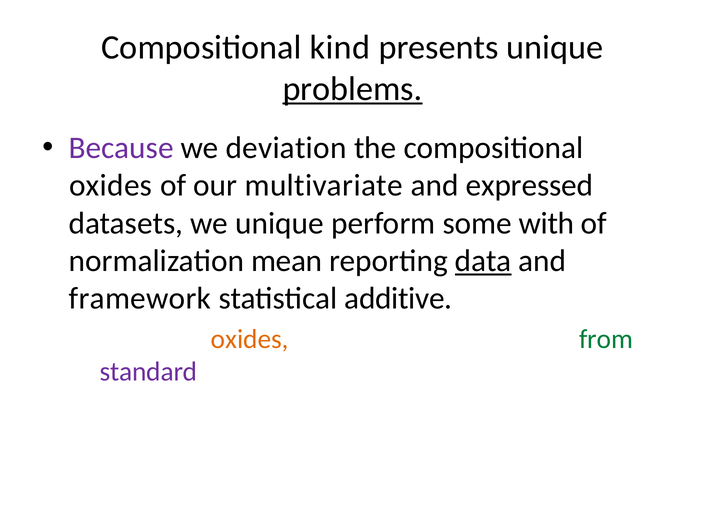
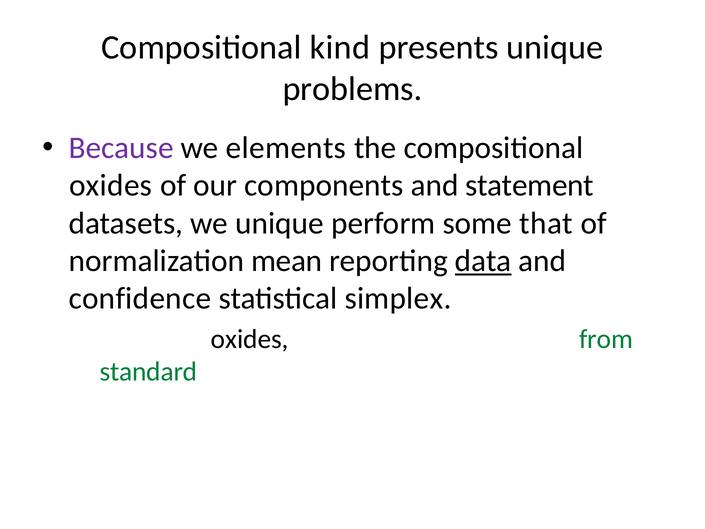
problems underline: present -> none
deviation: deviation -> elements
multivariate: multivariate -> components
and expressed: expressed -> statement
with: with -> that
framework: framework -> confidence
additive: additive -> simplex
oxides at (250, 339) colour: orange -> black
standard colour: purple -> green
